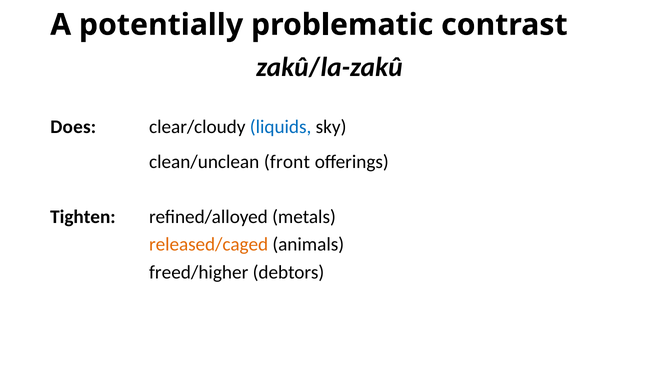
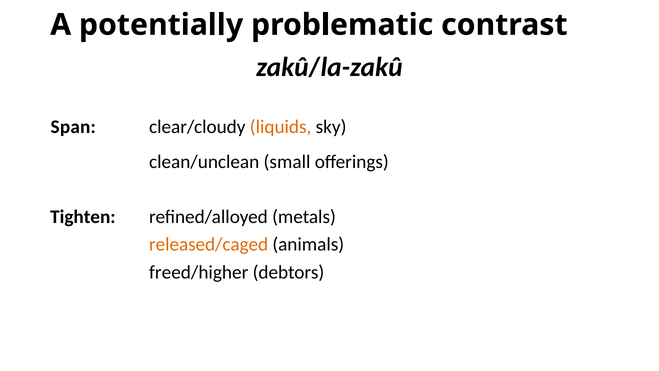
Does: Does -> Span
liquids colour: blue -> orange
front: front -> small
